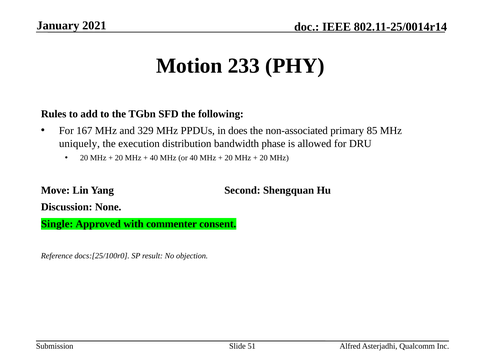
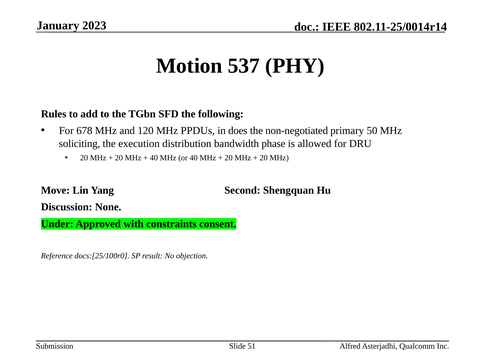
2021: 2021 -> 2023
233: 233 -> 537
167: 167 -> 678
329: 329 -> 120
non-associated: non-associated -> non-negotiated
85: 85 -> 50
uniquely: uniquely -> soliciting
Single: Single -> Under
commenter: commenter -> constraints
